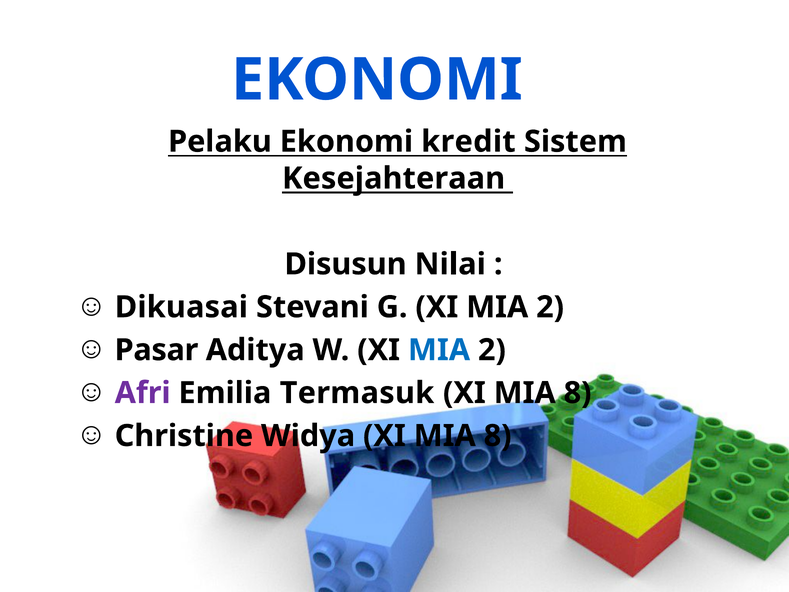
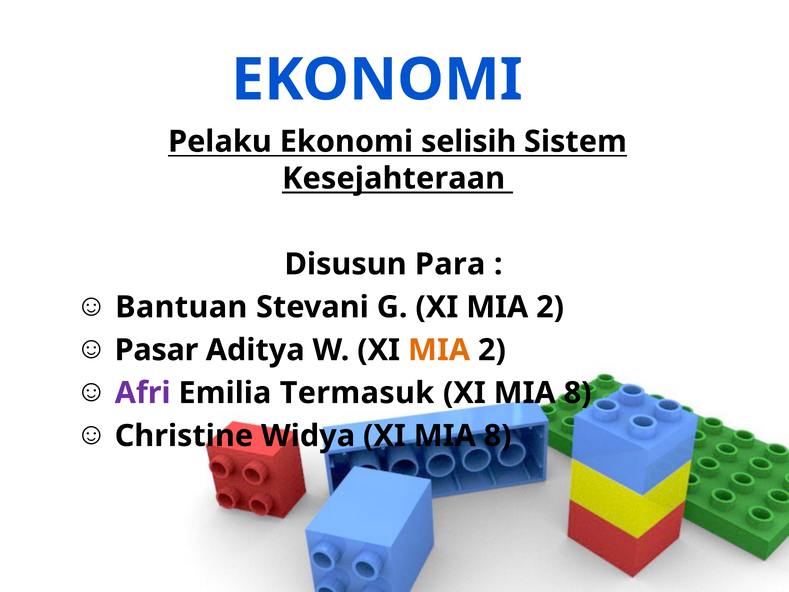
kredit: kredit -> selisih
Nilai: Nilai -> Para
Dikuasai: Dikuasai -> Bantuan
MIA at (439, 350) colour: blue -> orange
